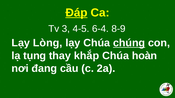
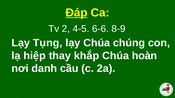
3: 3 -> 2
6-4: 6-4 -> 6-6
Lòng: Lòng -> Tụng
chúng underline: present -> none
tụng: tụng -> hiệp
đang: đang -> danh
